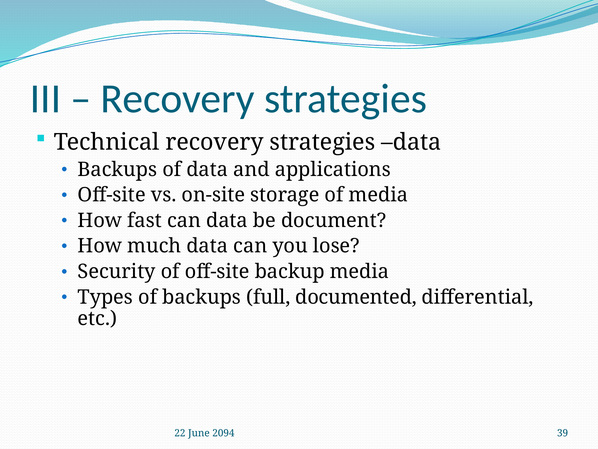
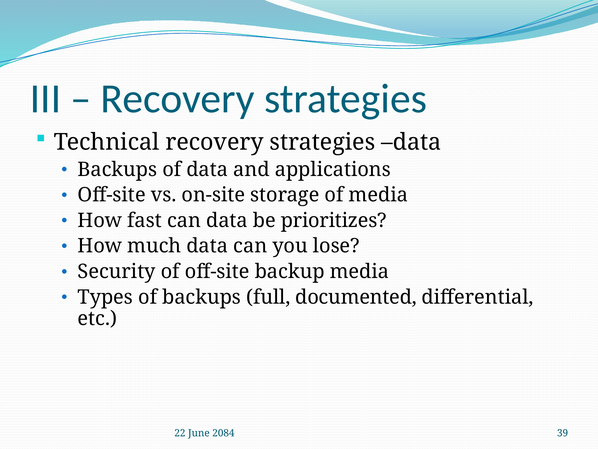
document: document -> prioritizes
2094: 2094 -> 2084
